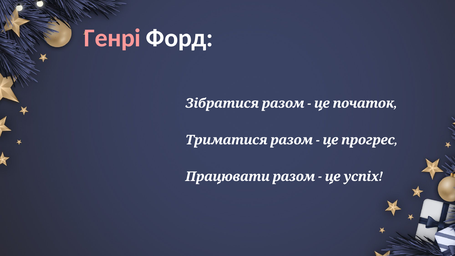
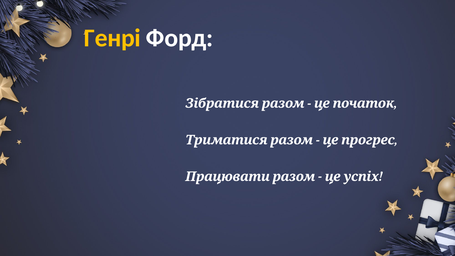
Генрі colour: pink -> yellow
